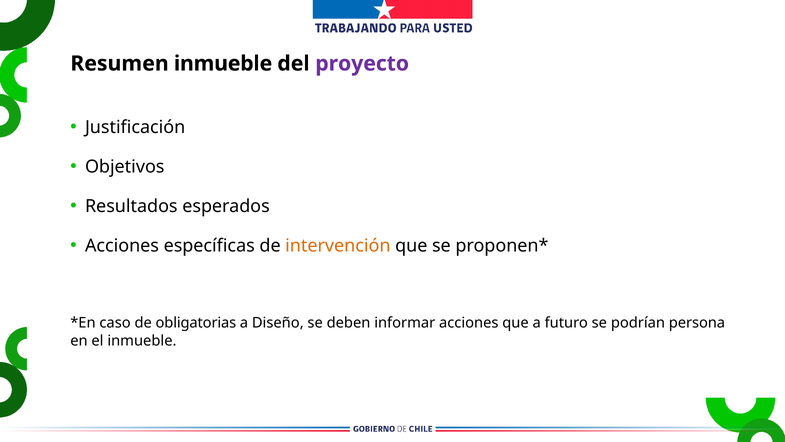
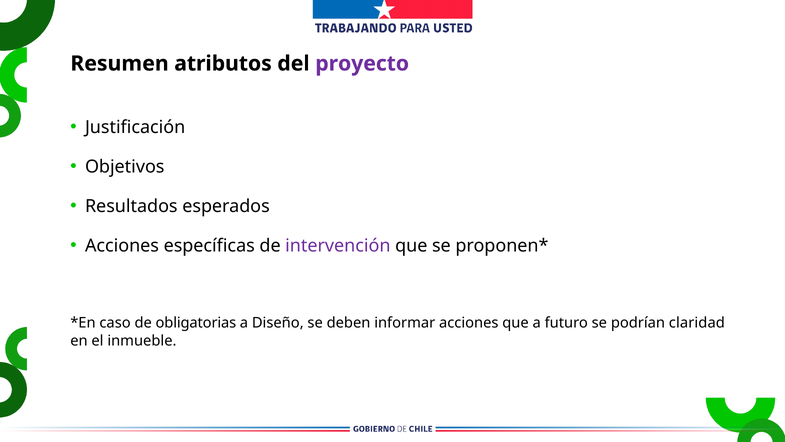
Resumen inmueble: inmueble -> atributos
intervención colour: orange -> purple
persona: persona -> claridad
